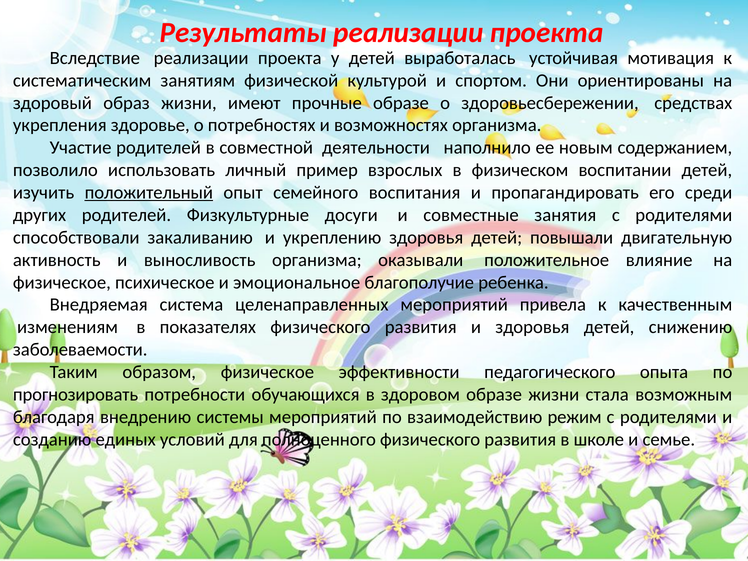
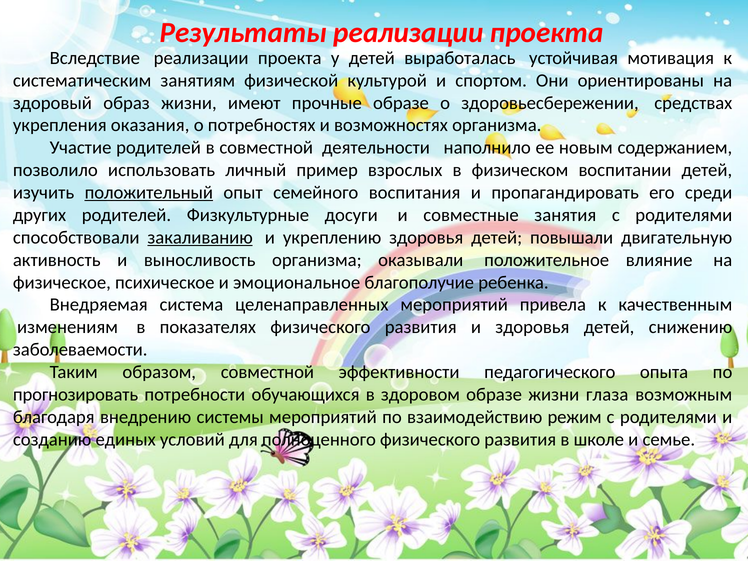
здоровье: здоровье -> оказания
закаливанию underline: none -> present
образом физическое: физическое -> совместной
стала: стала -> глаза
